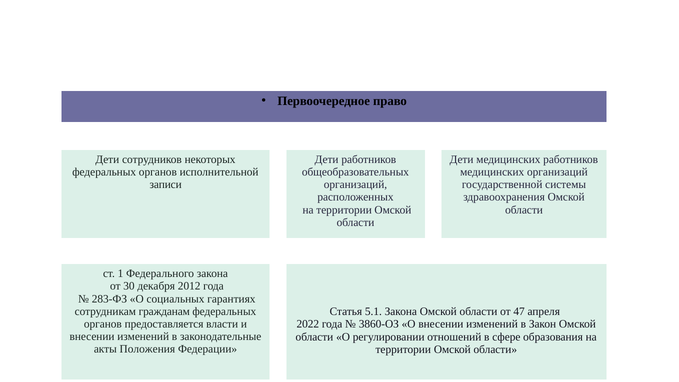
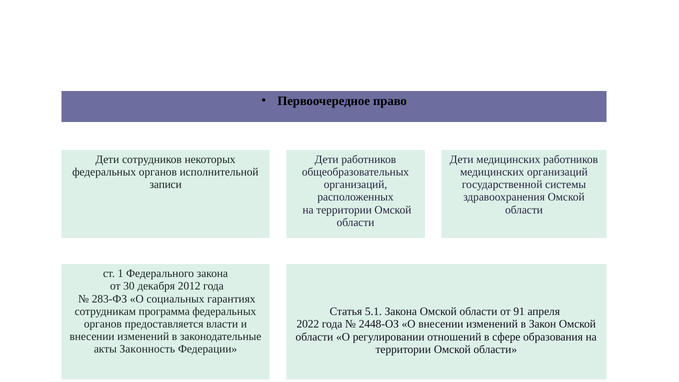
гражданам: гражданам -> программа
47: 47 -> 91
3860-ОЗ: 3860-ОЗ -> 2448-ОЗ
Положения: Положения -> Законность
